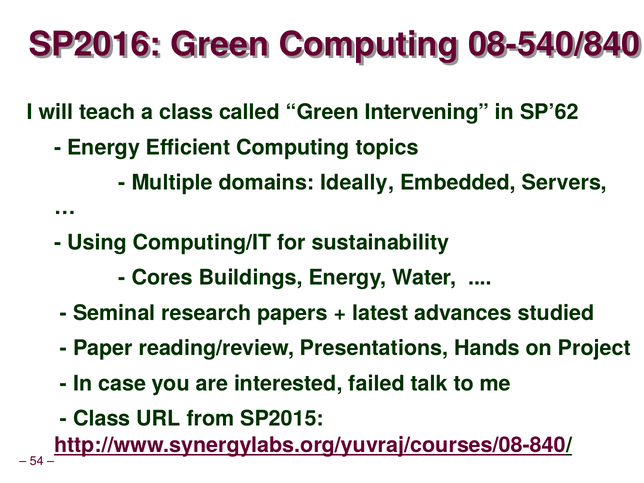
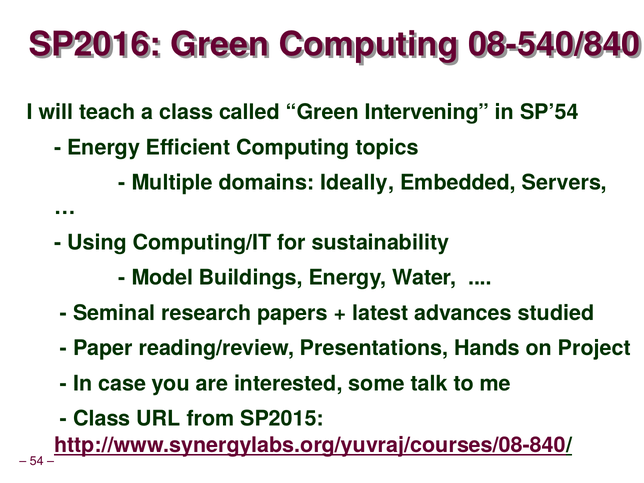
SP’62: SP’62 -> SP’54
Cores: Cores -> Model
failed: failed -> some
